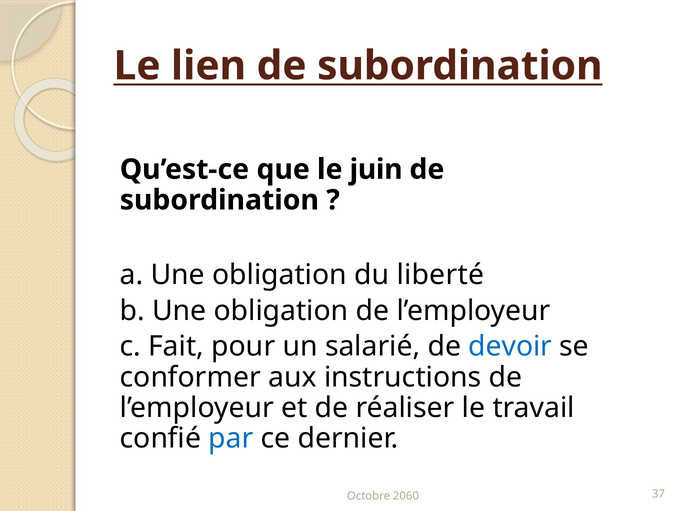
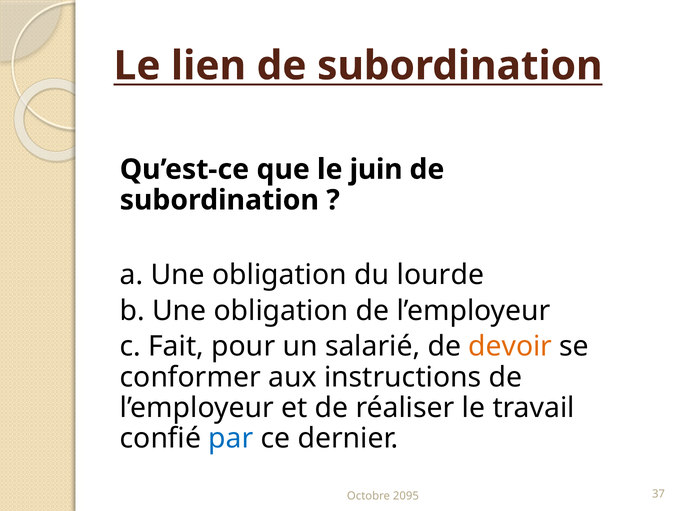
liberté: liberté -> lourde
devoir colour: blue -> orange
2060: 2060 -> 2095
